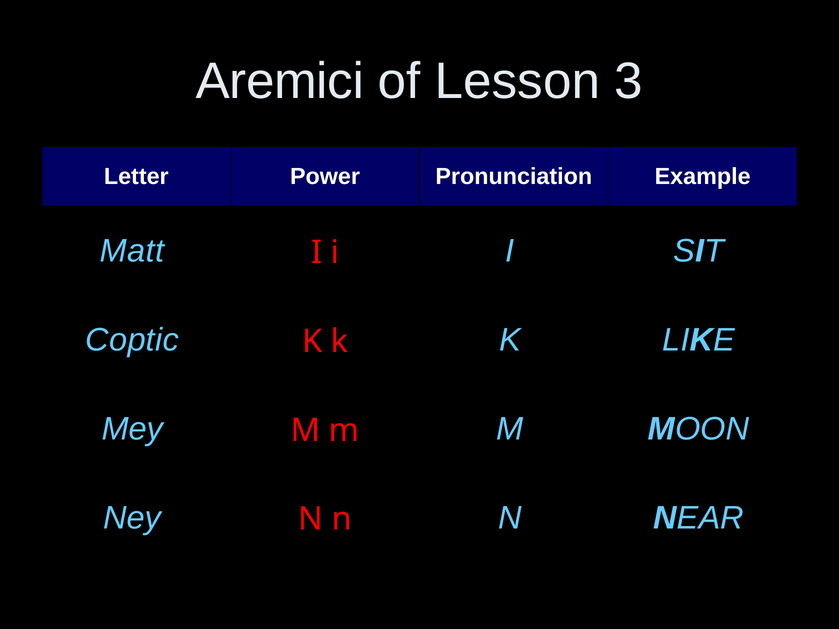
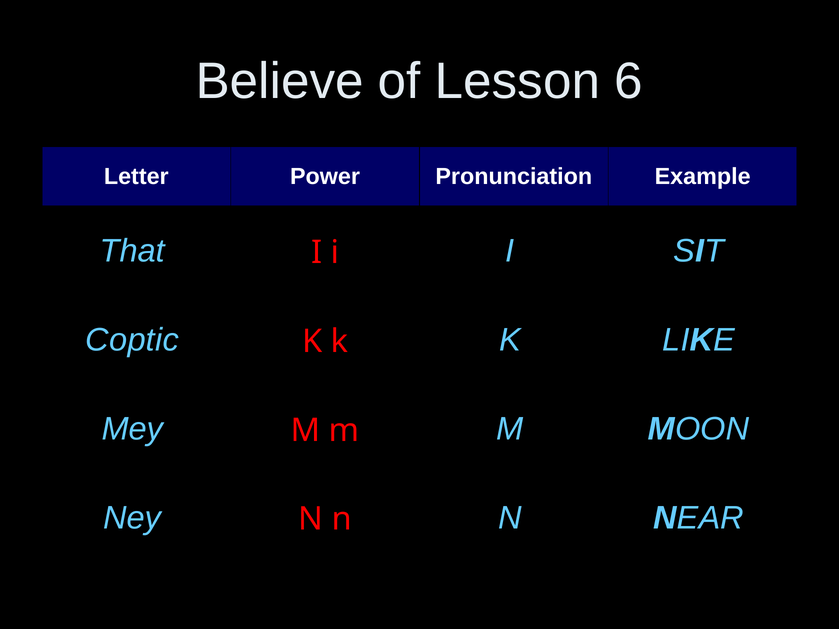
Aremici: Aremici -> Believe
3: 3 -> 6
Matt: Matt -> That
